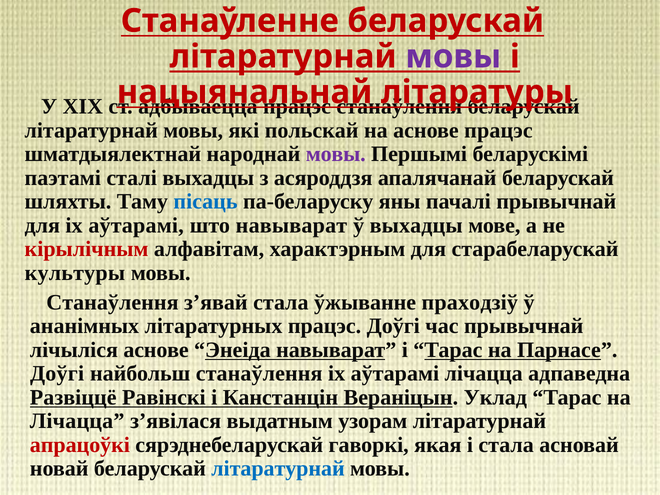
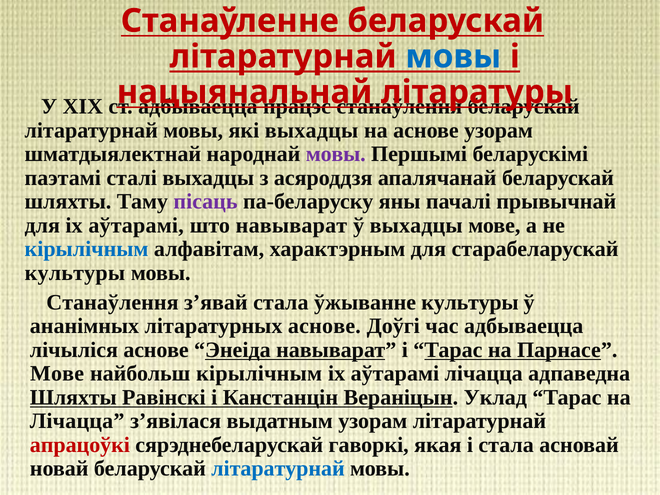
мовы at (453, 57) colour: purple -> blue
які польскай: польскай -> выхадцы
аснове працэс: працэс -> узорам
пісаць colour: blue -> purple
кірылічным at (87, 249) colour: red -> blue
ўжыванне праходзіў: праходзіў -> культуры
літаратурных працэс: працэс -> аснове
час прывычнай: прывычнай -> адбываецца
Доўгі at (57, 374): Доўгі -> Мове
найбольш станаўлення: станаўлення -> кірылічным
Развіццё at (73, 397): Развіццё -> Шляхты
